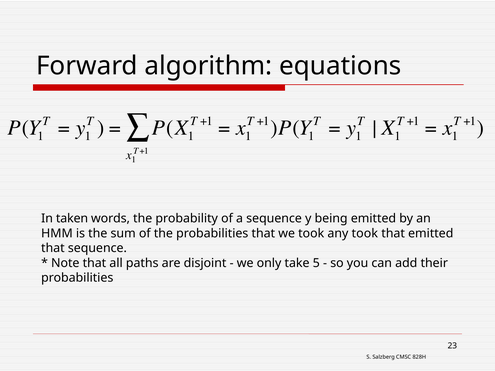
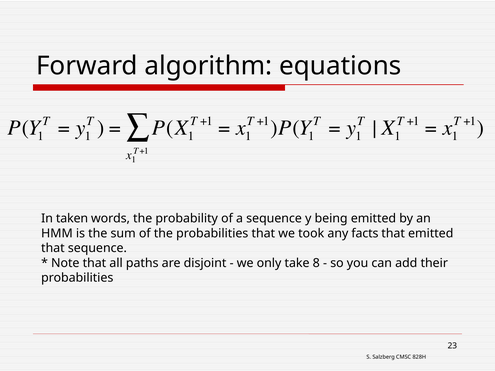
any took: took -> facts
5: 5 -> 8
